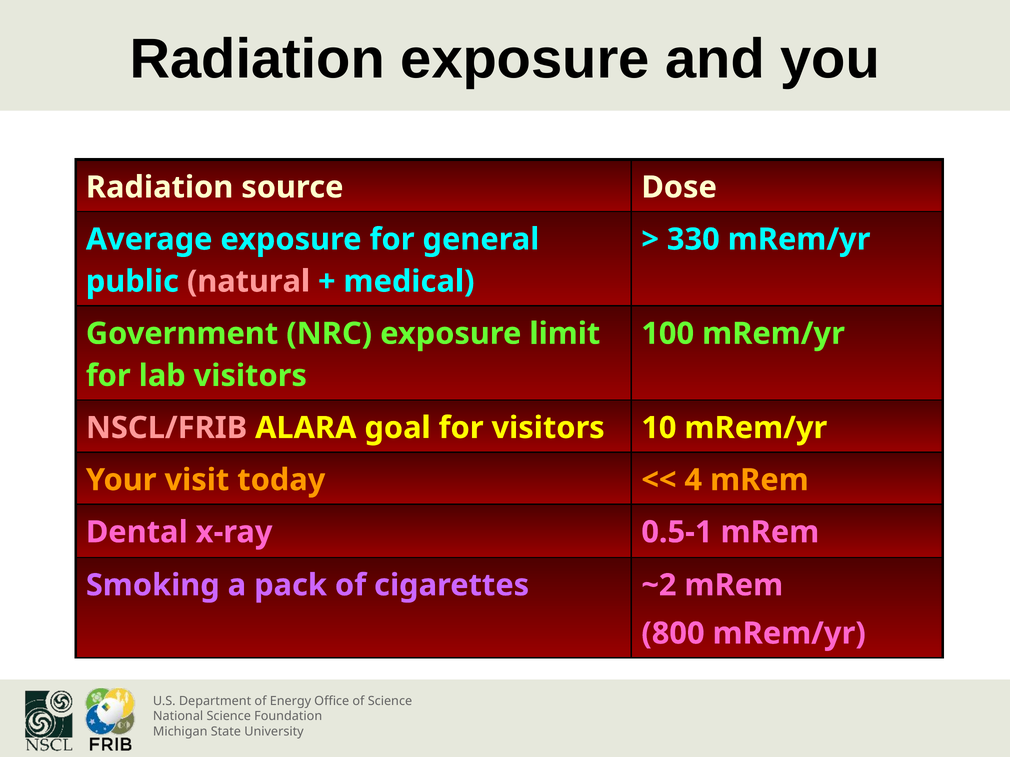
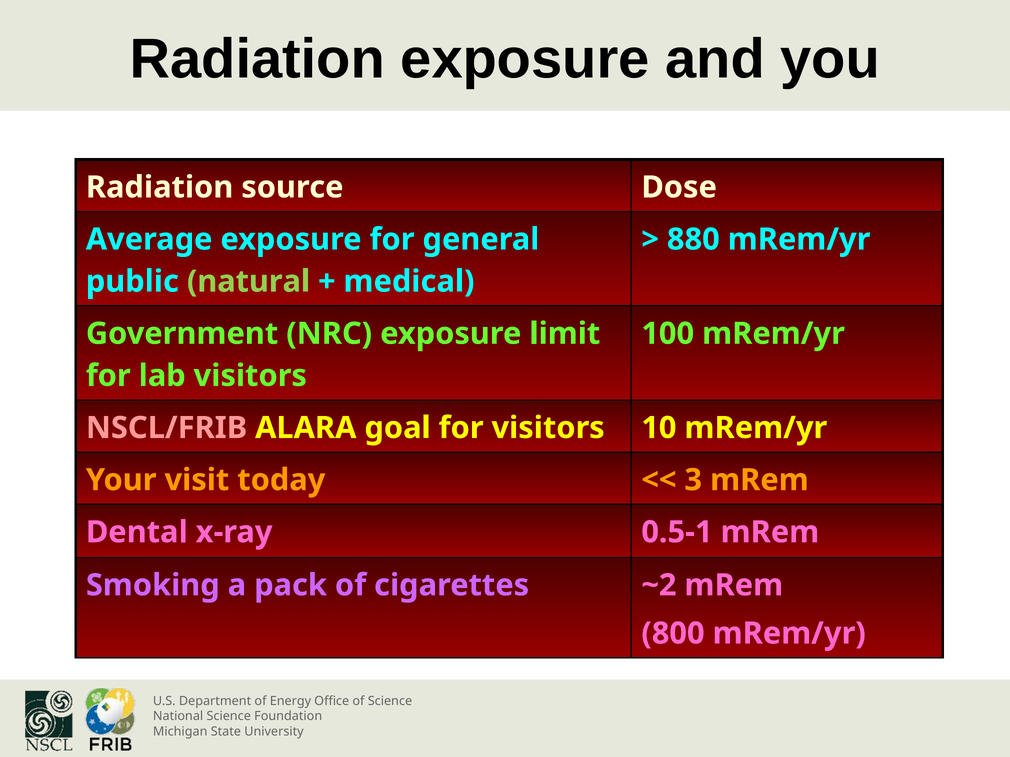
330: 330 -> 880
natural colour: pink -> light green
4: 4 -> 3
